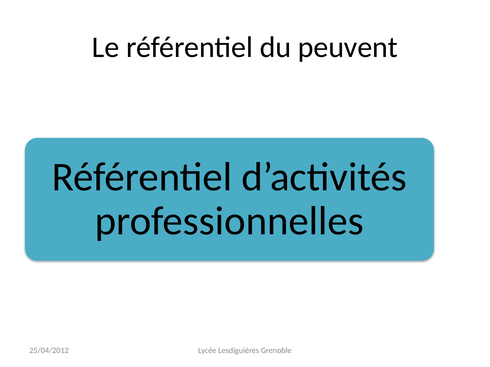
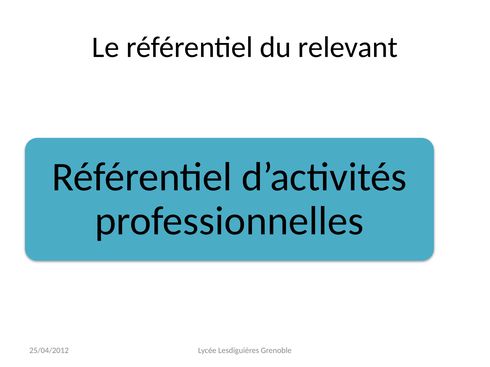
peuvent: peuvent -> relevant
